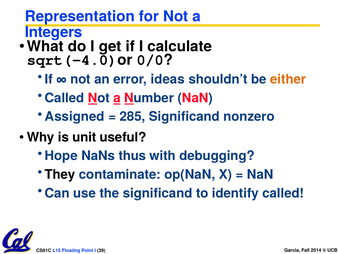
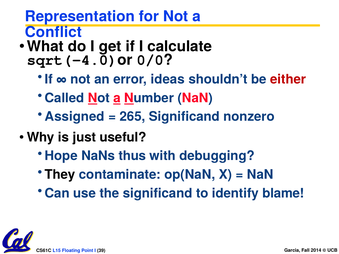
Integers: Integers -> Conflict
either colour: orange -> red
285: 285 -> 265
unit: unit -> just
identify called: called -> blame
